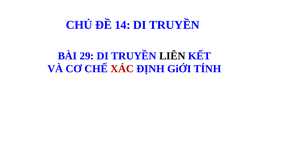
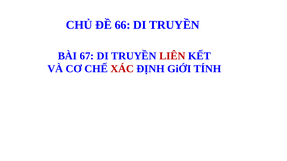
14: 14 -> 66
29: 29 -> 67
LIÊN colour: black -> red
